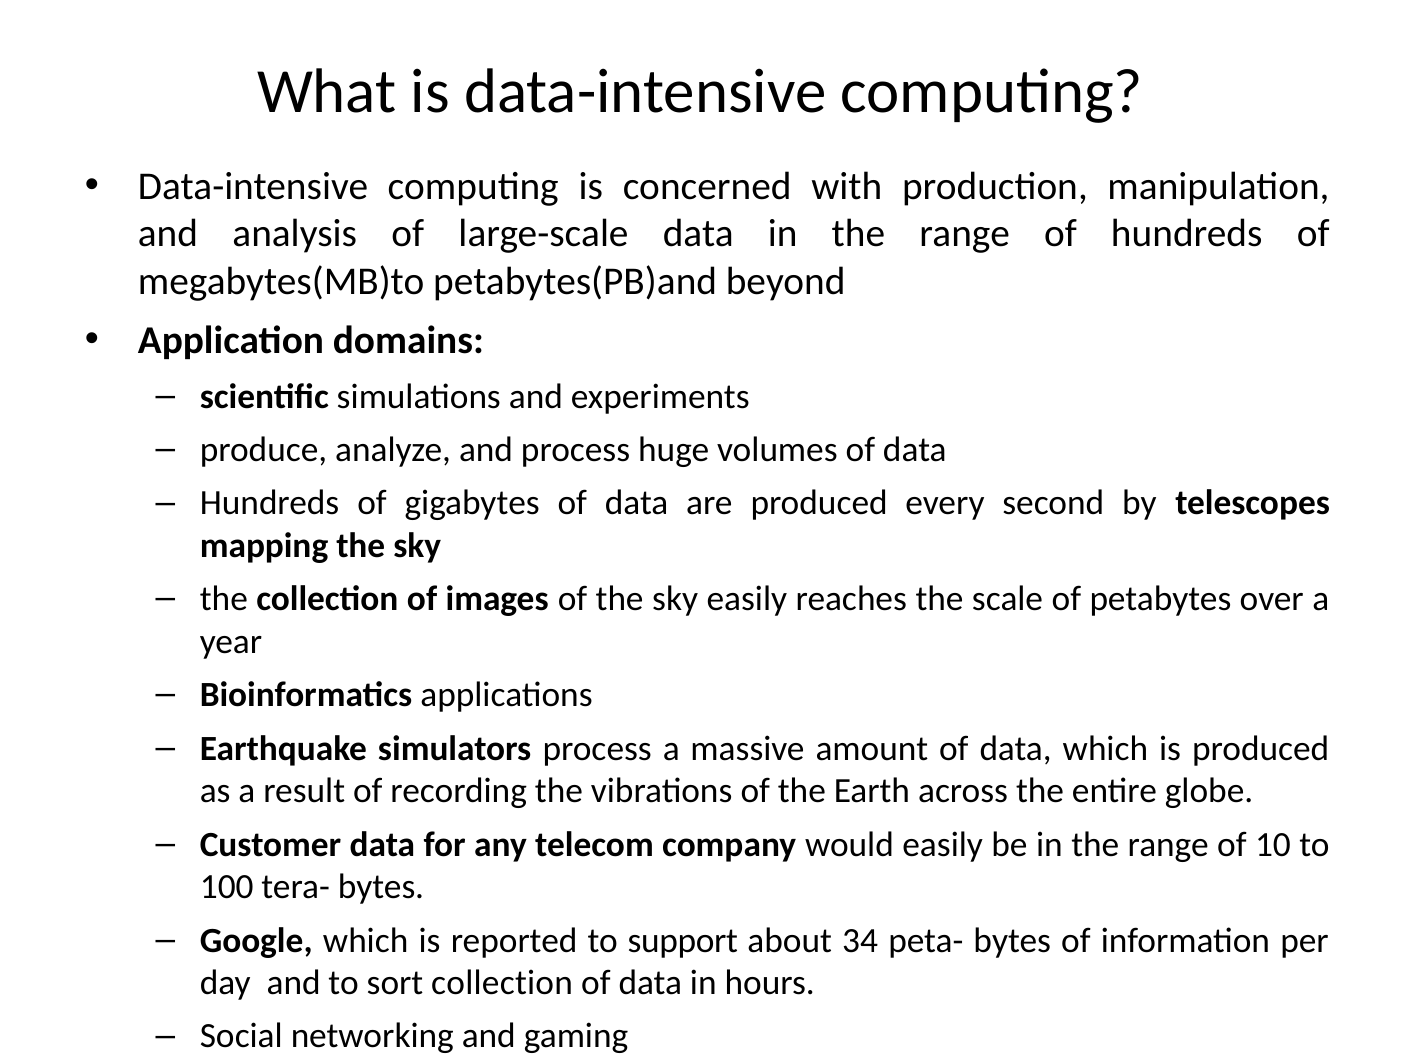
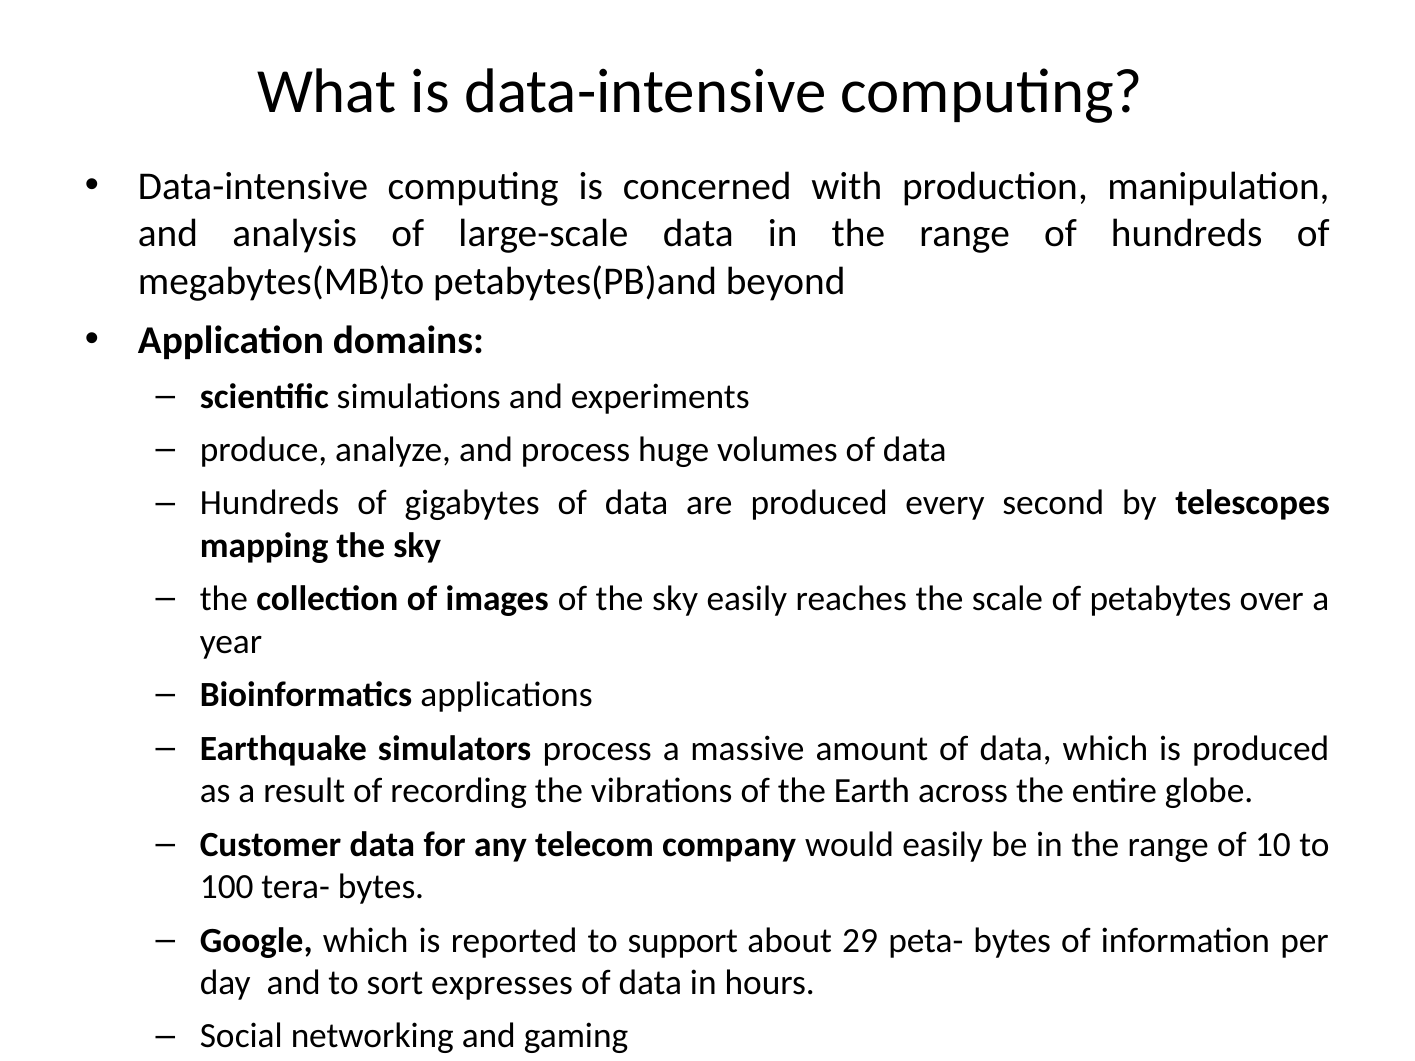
34: 34 -> 29
sort collection: collection -> expresses
